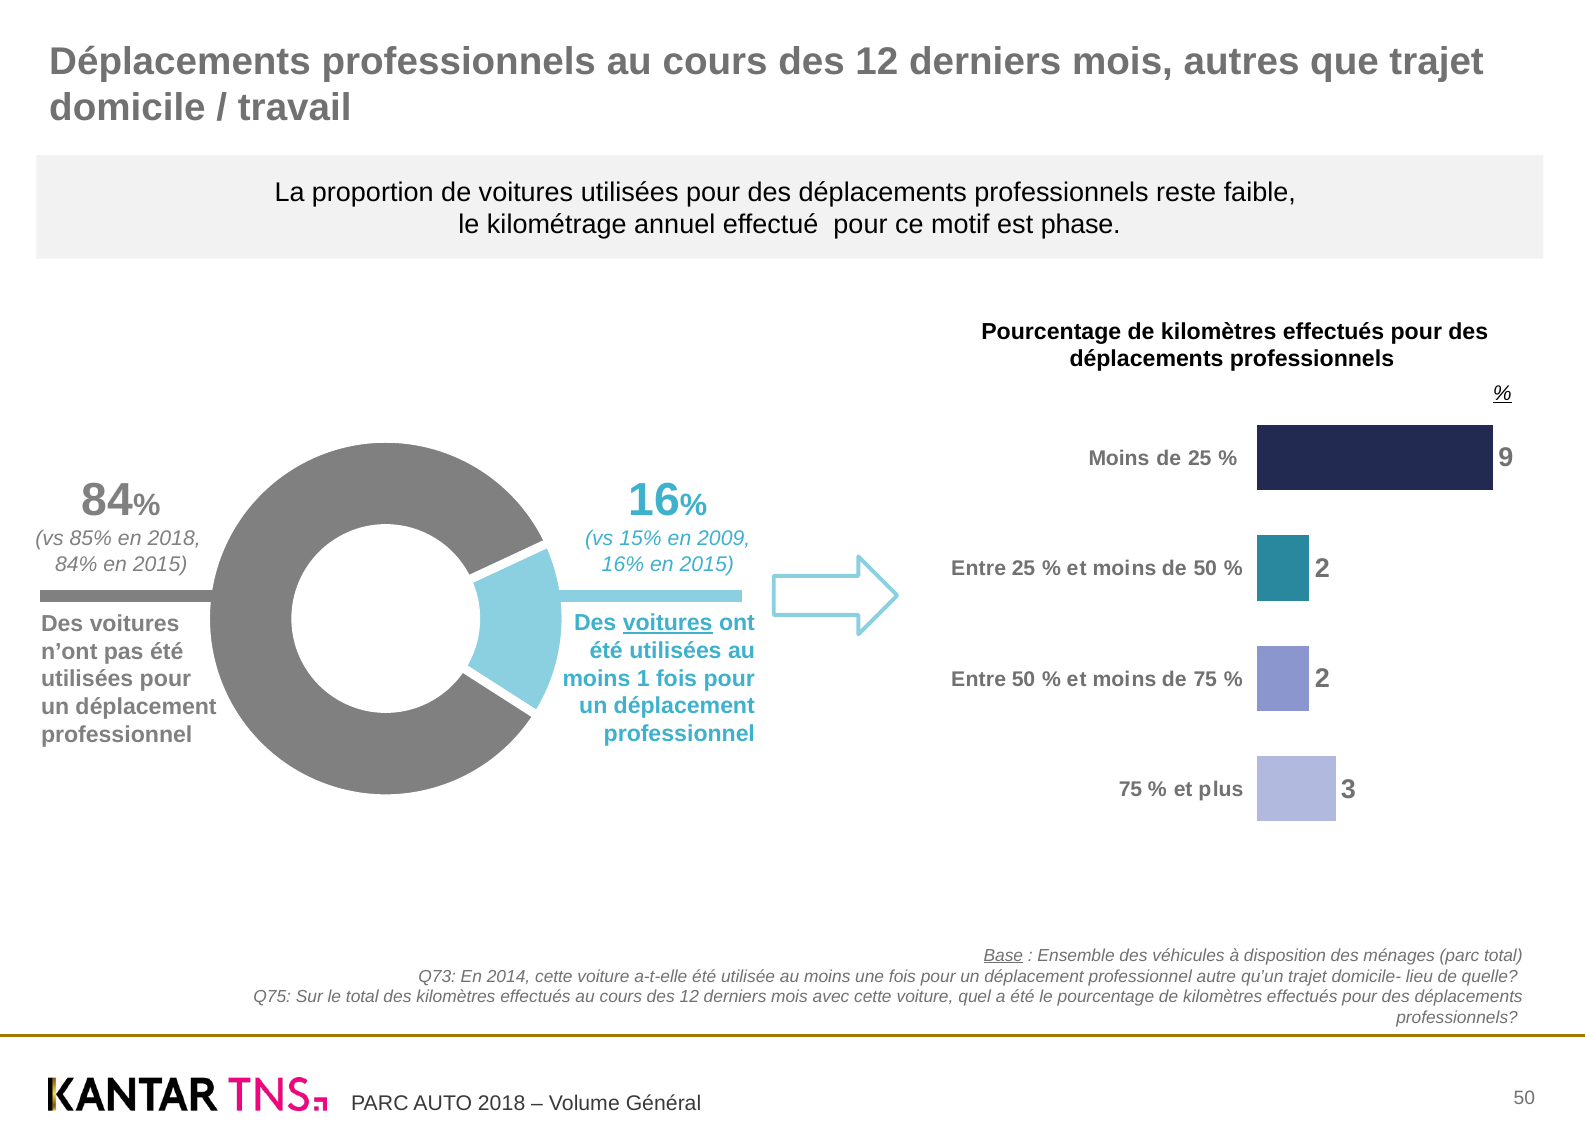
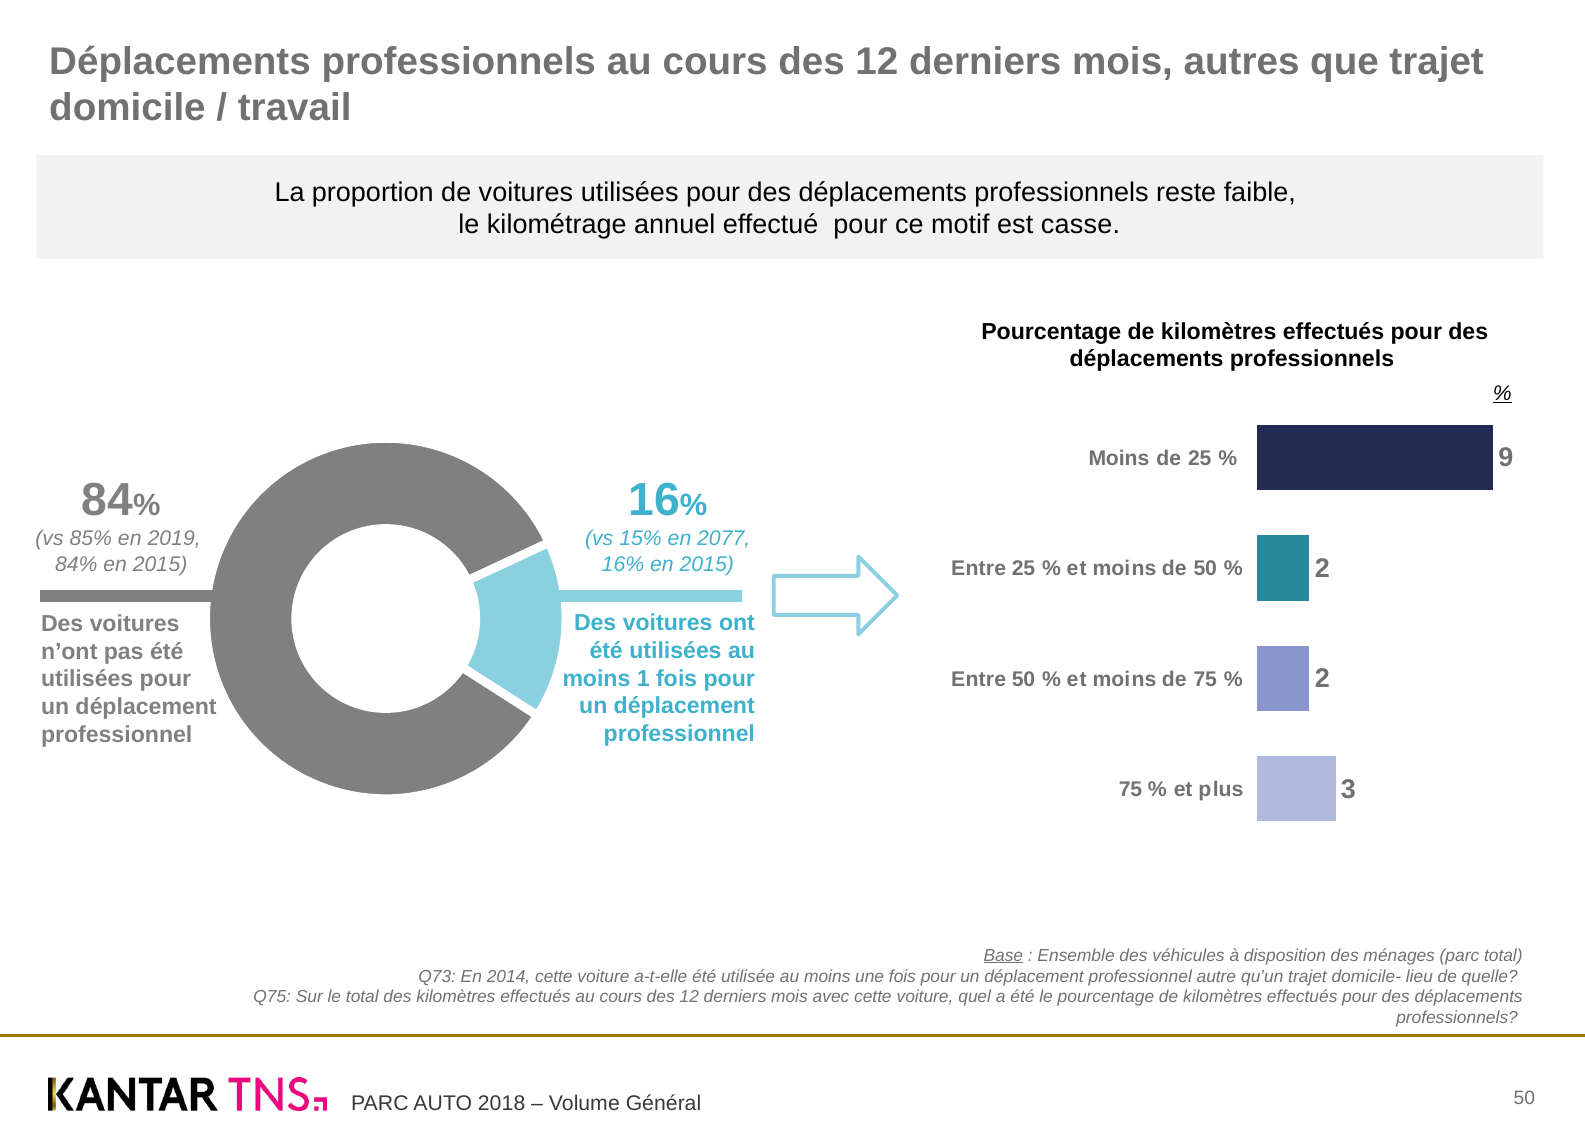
phase: phase -> casse
en 2018: 2018 -> 2019
2009: 2009 -> 2077
voitures at (668, 623) underline: present -> none
